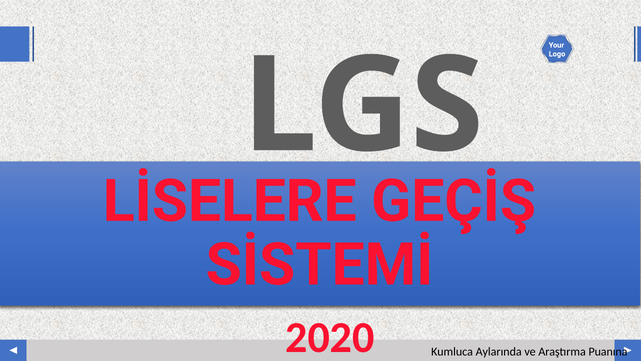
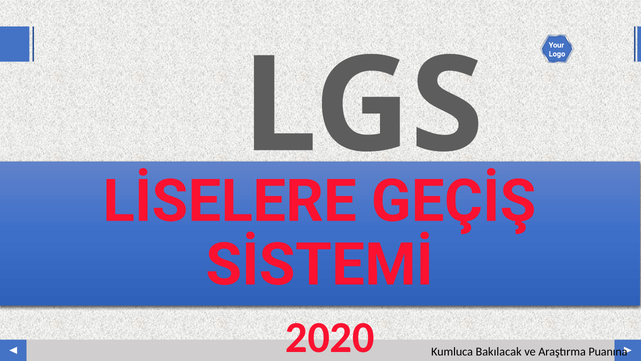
Aylarında: Aylarında -> Bakılacak
